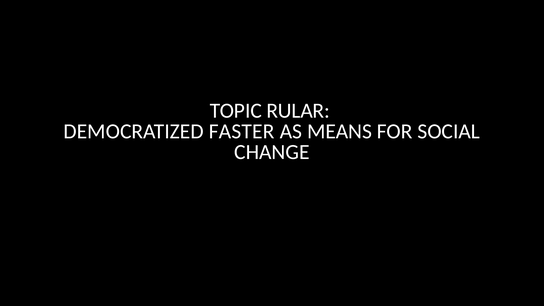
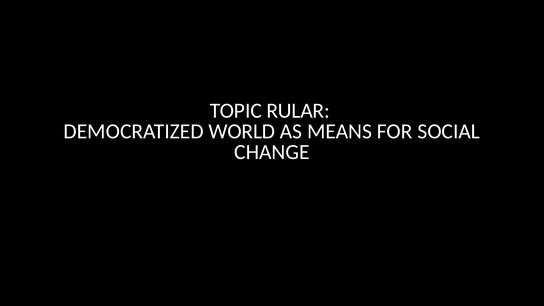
FASTER: FASTER -> WORLD
